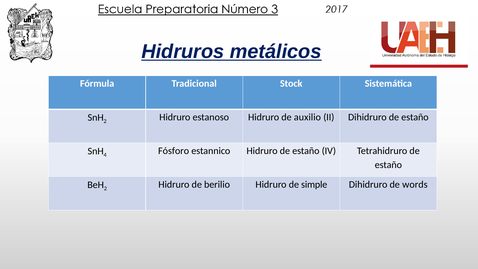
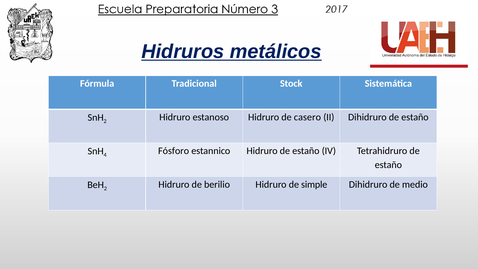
auxilio: auxilio -> casero
words: words -> medio
